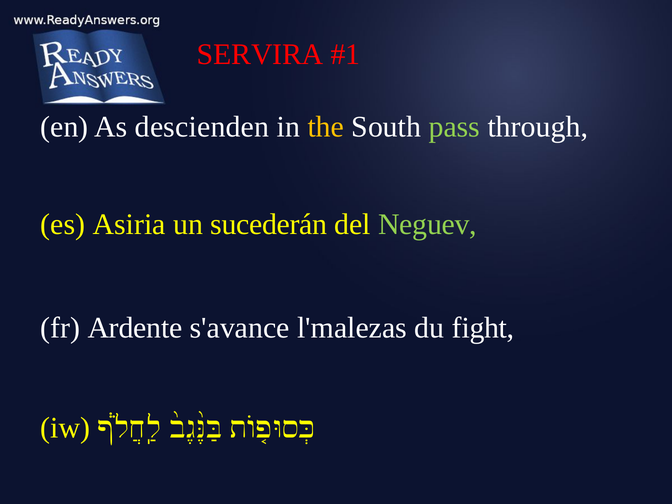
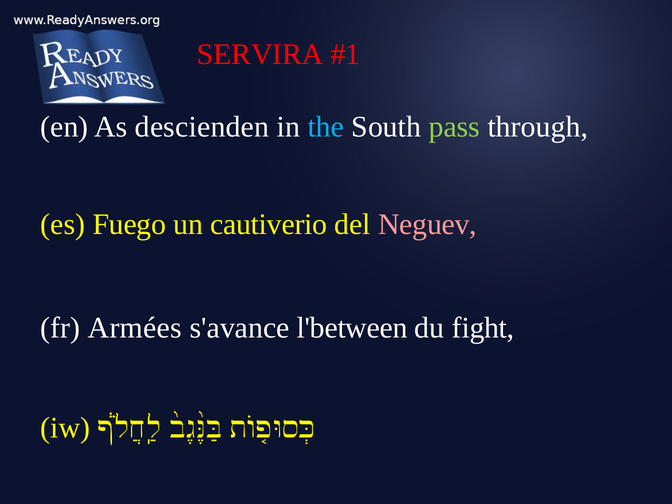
the colour: yellow -> light blue
Asiria: Asiria -> Fuego
sucederán: sucederán -> cautiverio
Neguev colour: light green -> pink
Ardente: Ardente -> Armées
l'malezas: l'malezas -> l'between
